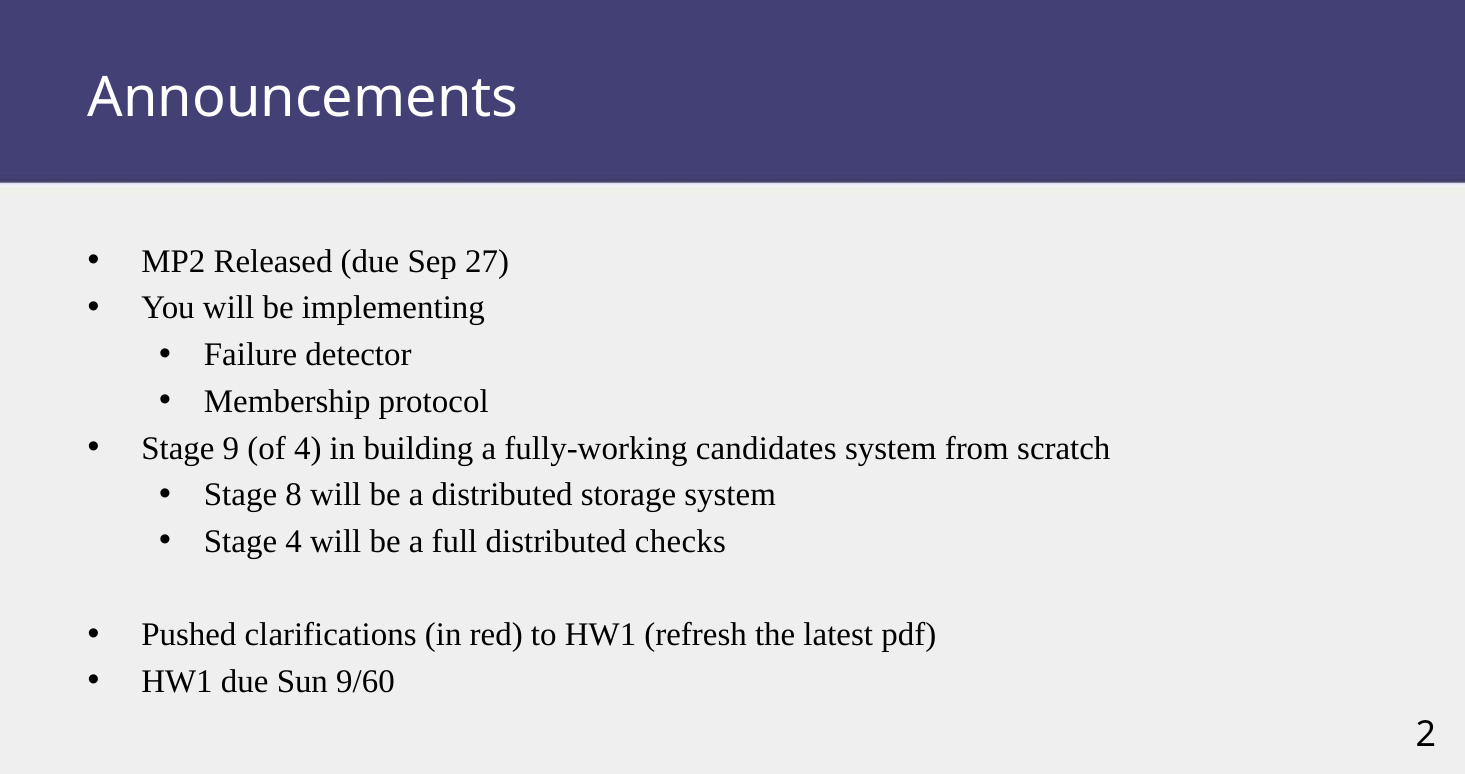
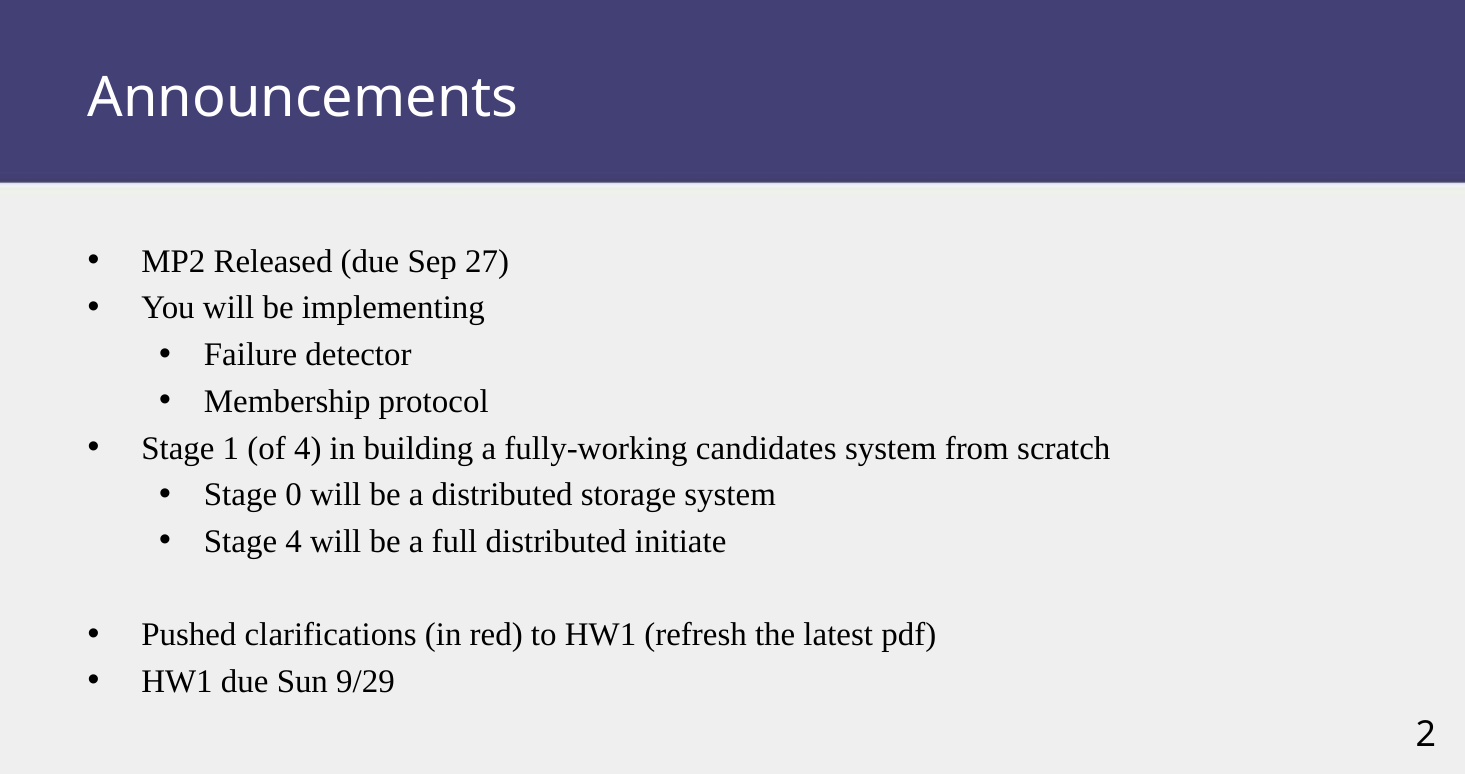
9: 9 -> 1
8: 8 -> 0
checks: checks -> initiate
9/60: 9/60 -> 9/29
